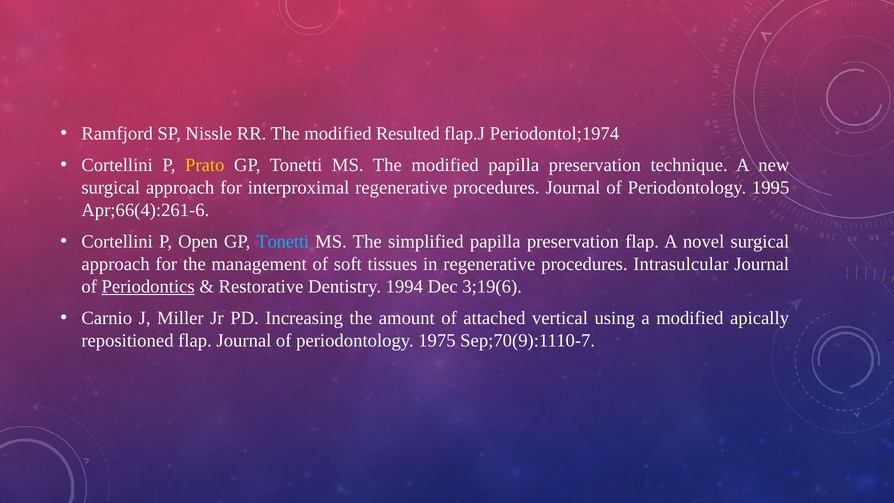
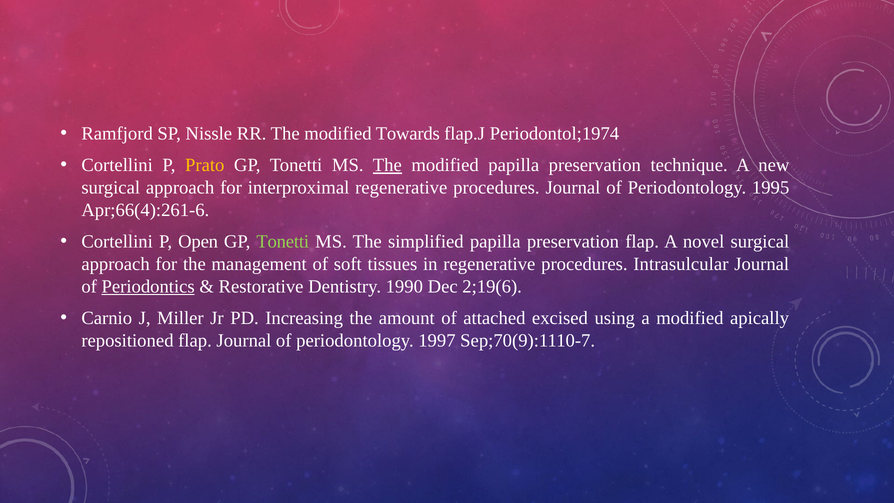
Resulted: Resulted -> Towards
The at (387, 165) underline: none -> present
Tonetti at (283, 242) colour: light blue -> light green
1994: 1994 -> 1990
3;19(6: 3;19(6 -> 2;19(6
vertical: vertical -> excised
1975: 1975 -> 1997
